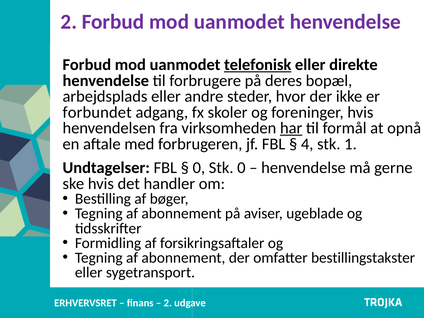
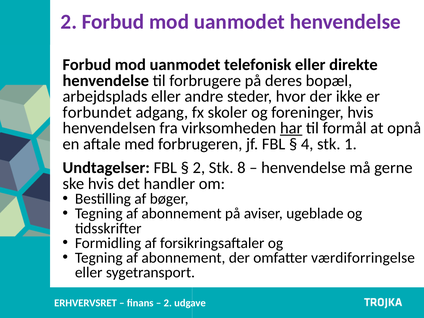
telefonisk underline: present -> none
0 at (199, 168): 0 -> 2
Stk 0: 0 -> 8
bestillingstakster: bestillingstakster -> værdiforringelse
